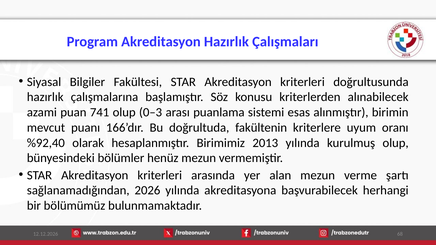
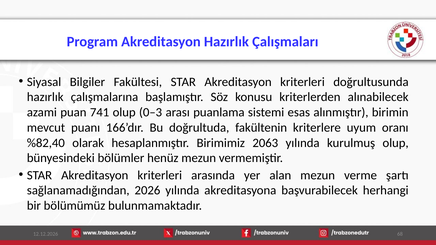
%92,40: %92,40 -> %82,40
2013: 2013 -> 2063
